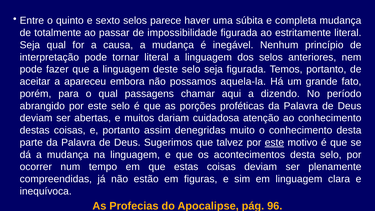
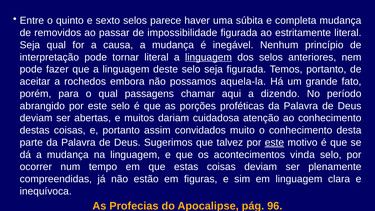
totalmente: totalmente -> removidos
linguagem at (208, 57) underline: none -> present
apareceu: apareceu -> rochedos
denegridas: denegridas -> convidados
acontecimentos desta: desta -> vinda
